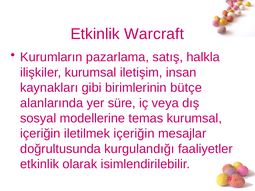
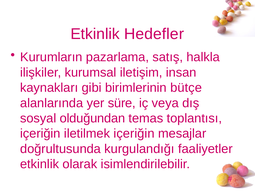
Warcraft: Warcraft -> Hedefler
modellerine: modellerine -> olduğundan
temas kurumsal: kurumsal -> toplantısı
